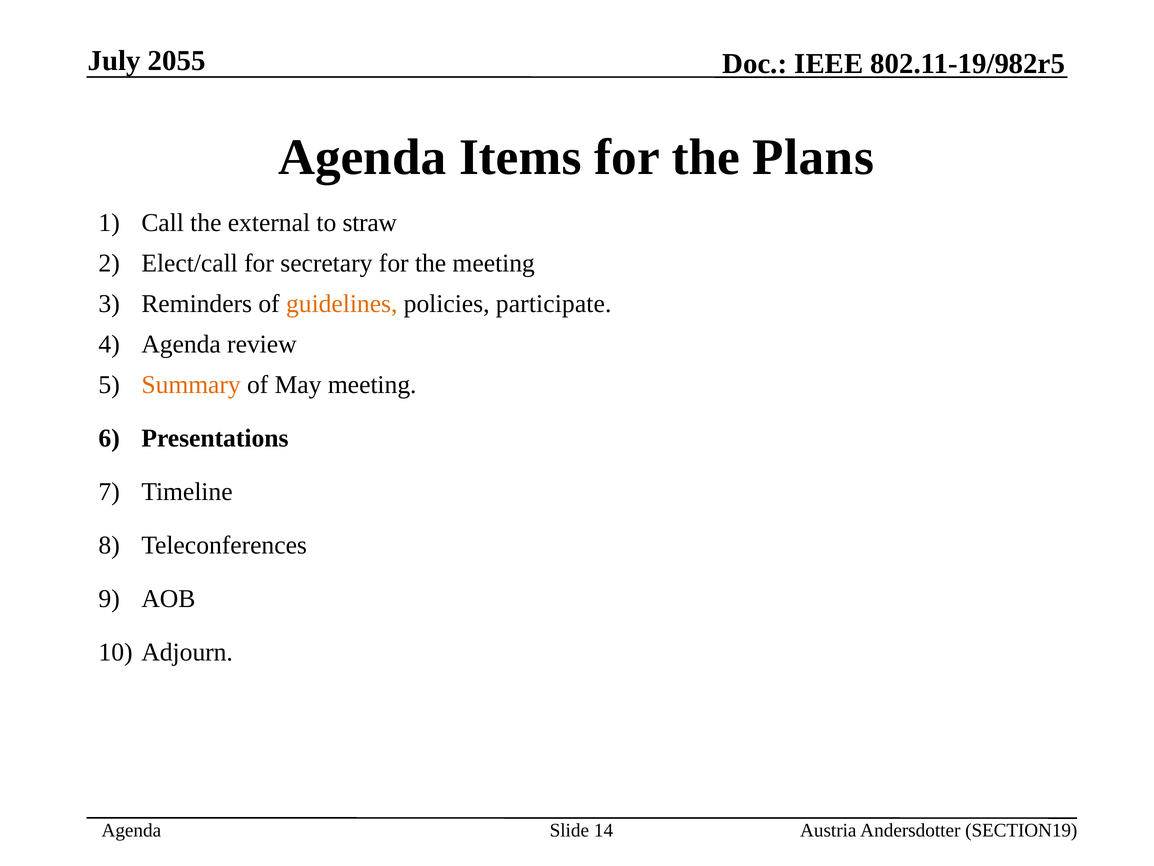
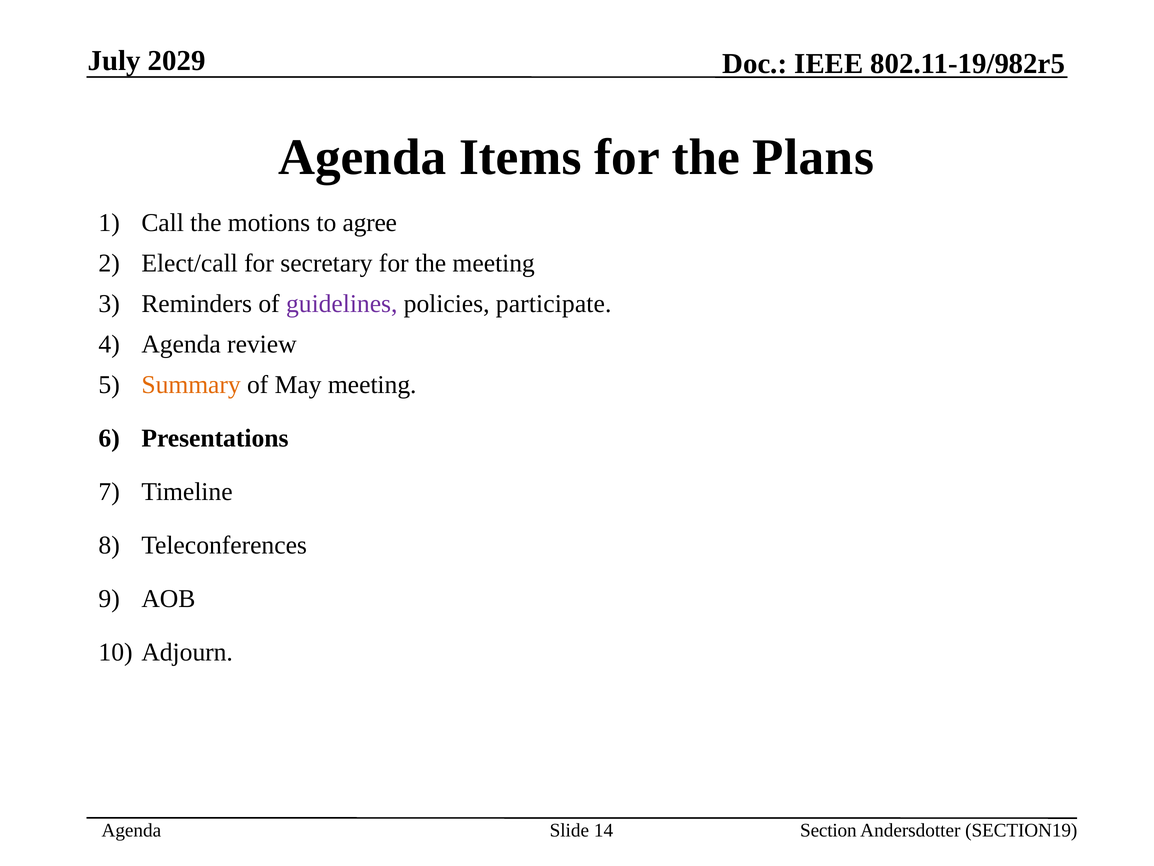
2055: 2055 -> 2029
external: external -> motions
straw: straw -> agree
guidelines colour: orange -> purple
Austria: Austria -> Section
